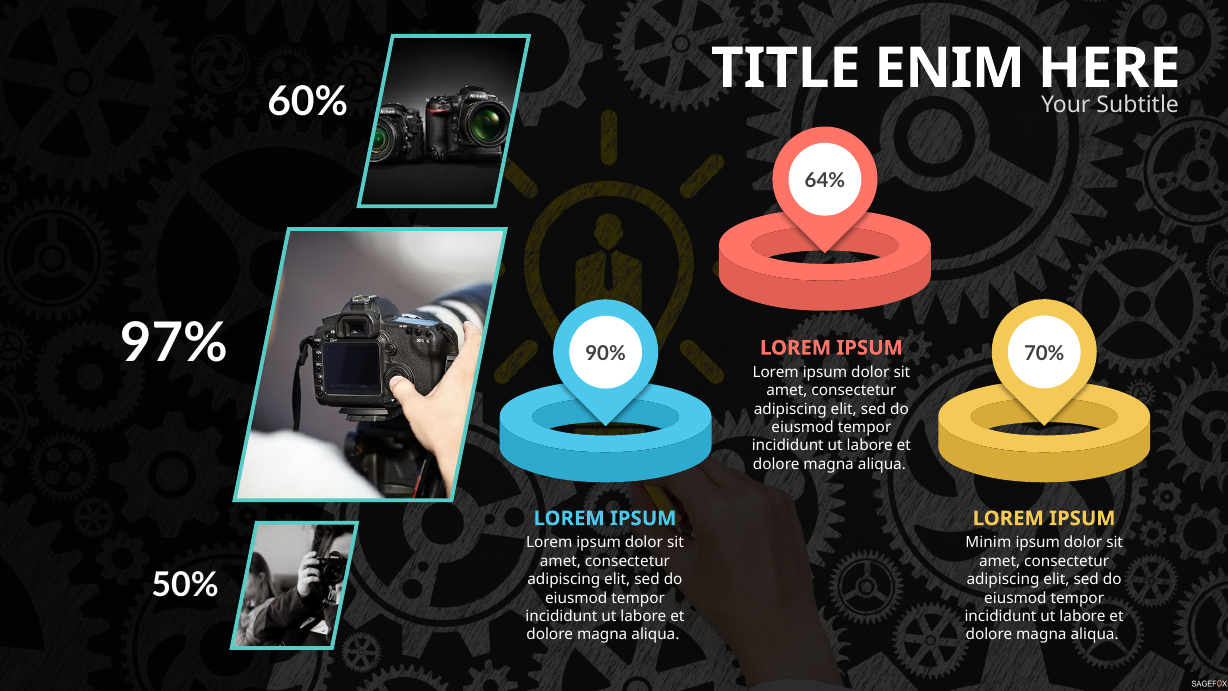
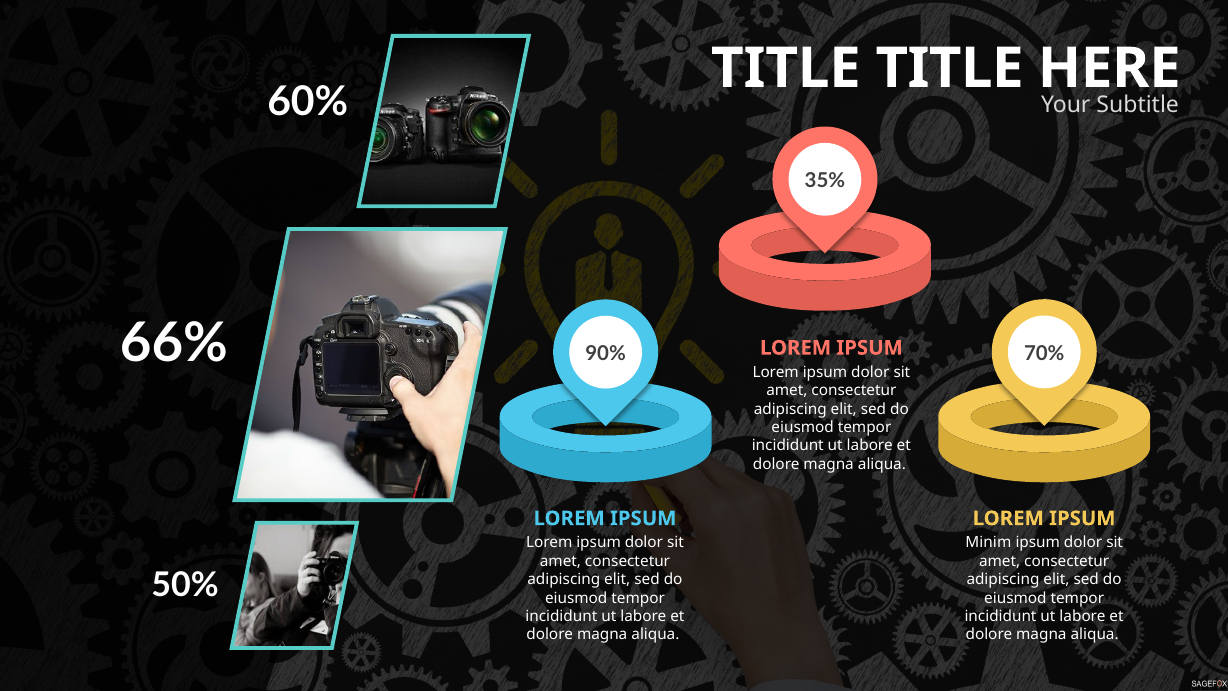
TITLE ENIM: ENIM -> TITLE
64%: 64% -> 35%
97%: 97% -> 66%
